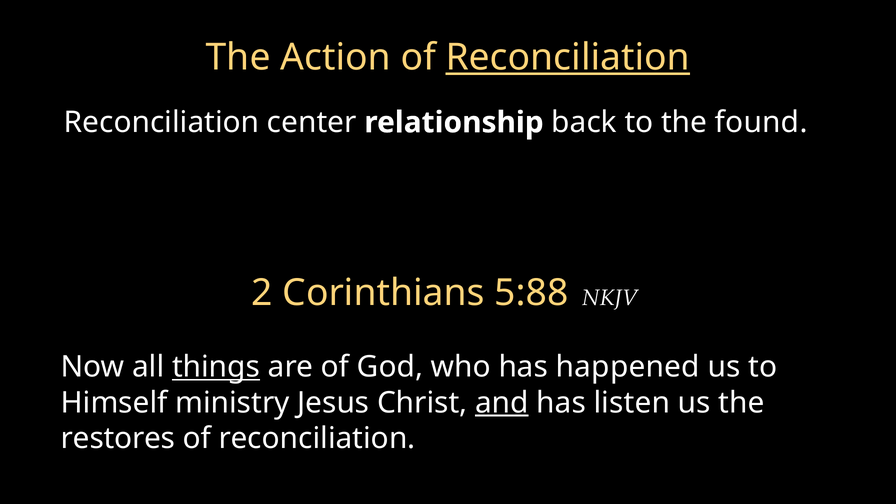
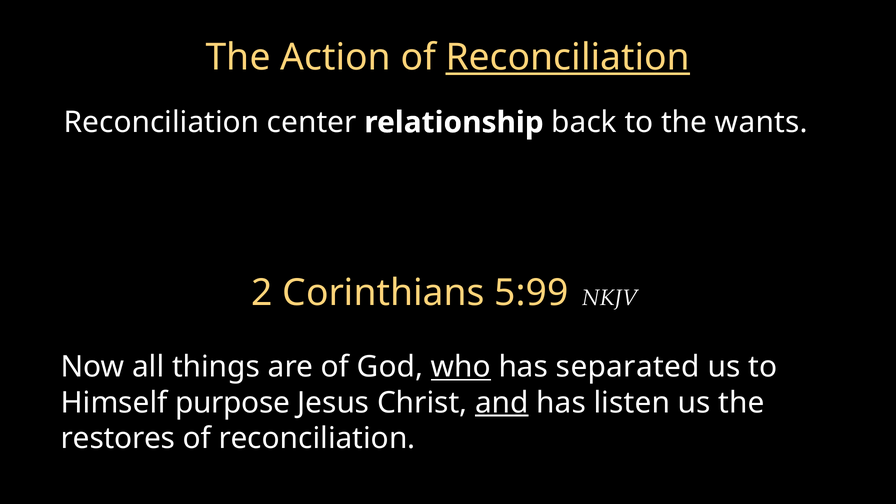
found: found -> wants
5:88: 5:88 -> 5:99
things underline: present -> none
who underline: none -> present
happened: happened -> separated
ministry: ministry -> purpose
